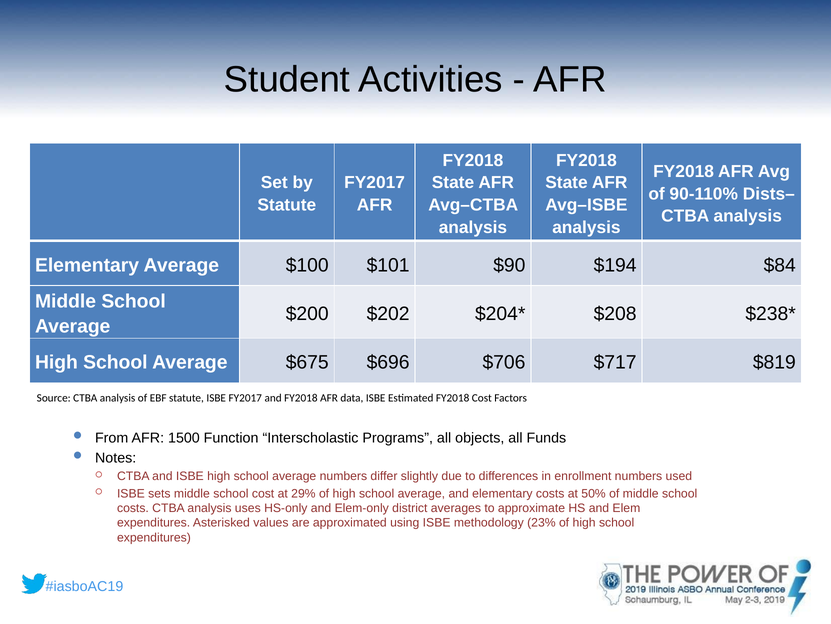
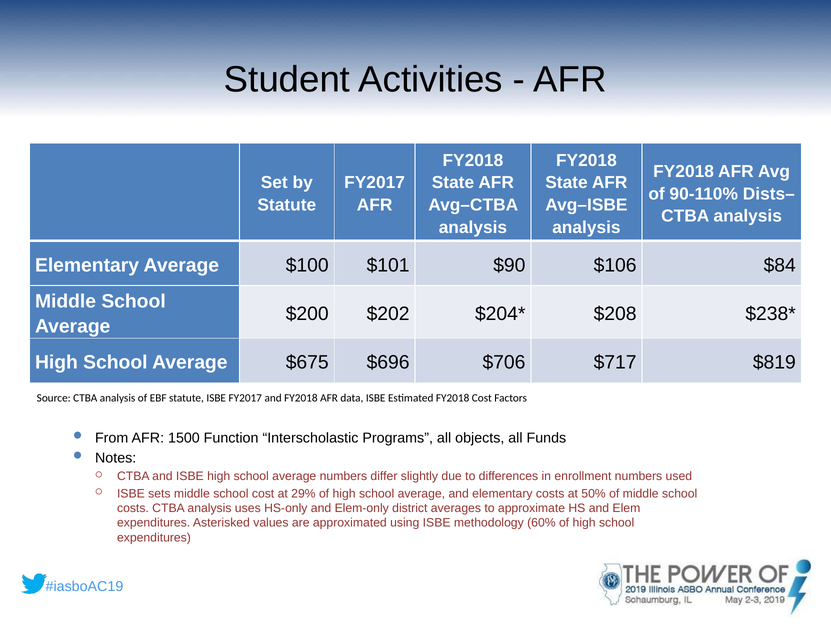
$194: $194 -> $106
23%: 23% -> 60%
